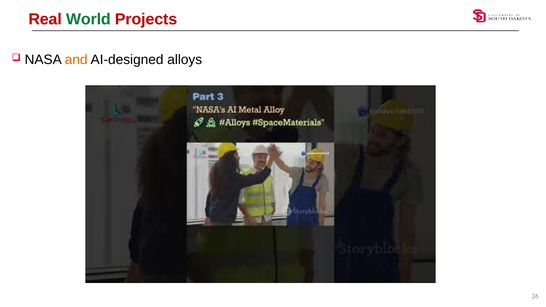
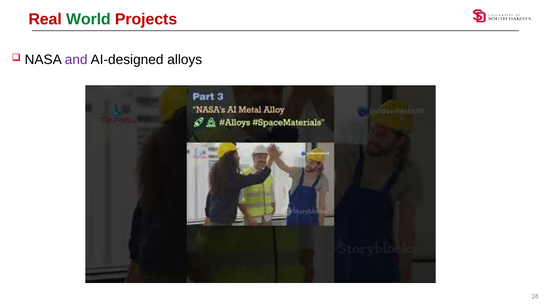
and colour: orange -> purple
